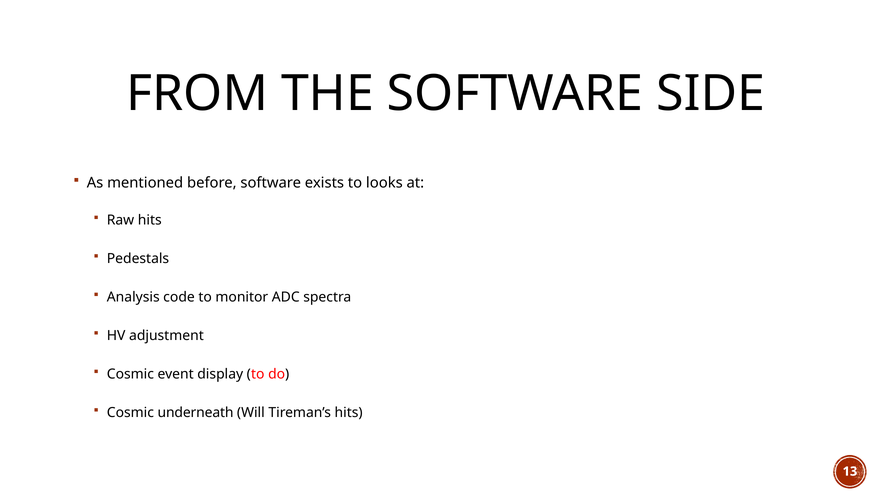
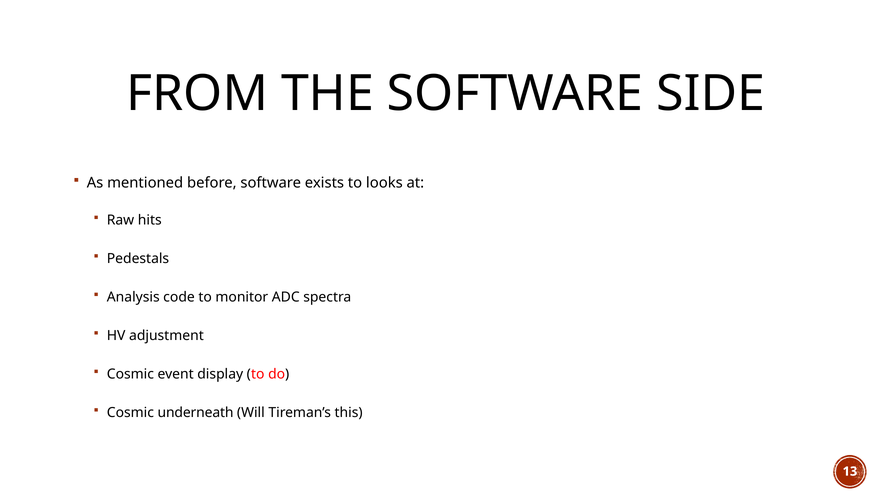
Tireman’s hits: hits -> this
